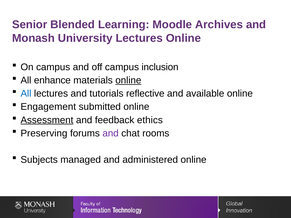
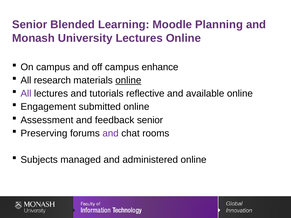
Archives: Archives -> Planning
inclusion: inclusion -> enhance
enhance: enhance -> research
All at (26, 94) colour: blue -> purple
Assessment underline: present -> none
feedback ethics: ethics -> senior
